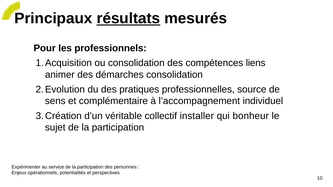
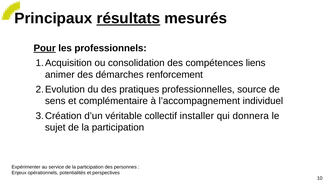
Pour underline: none -> present
démarches consolidation: consolidation -> renforcement
bonheur: bonheur -> donnera
